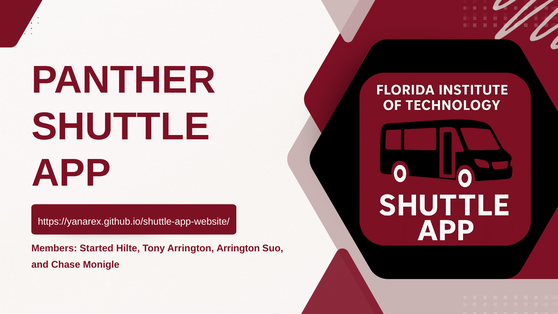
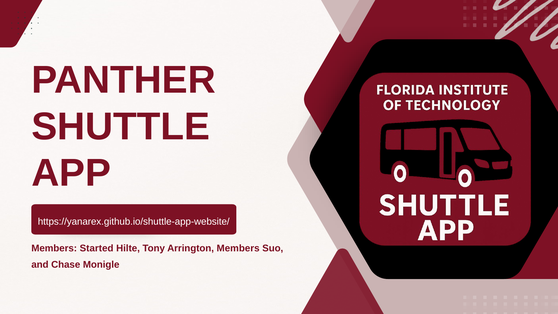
Arrington Arrington: Arrington -> Members
